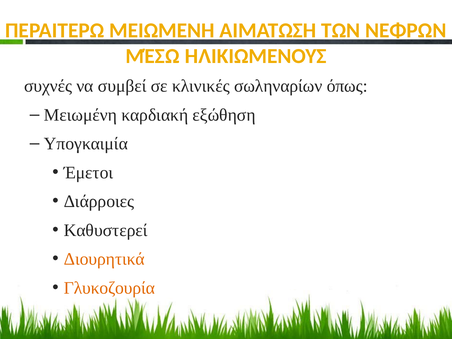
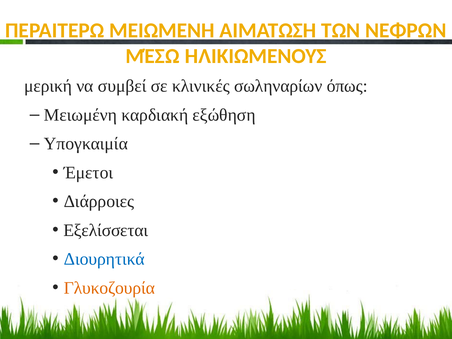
συχνές: συχνές -> μερική
Καθυστερεί: Καθυστερεί -> Εξελίσσεται
Διουρητικά colour: orange -> blue
